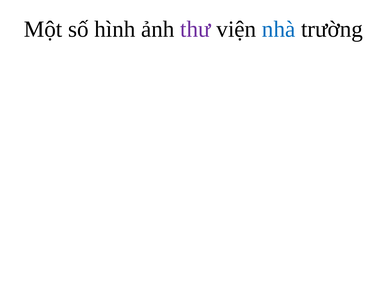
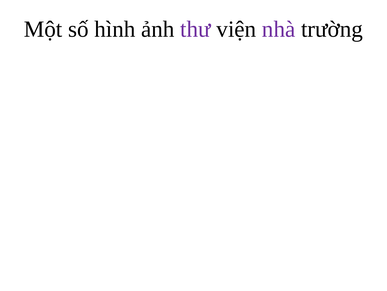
nhà colour: blue -> purple
